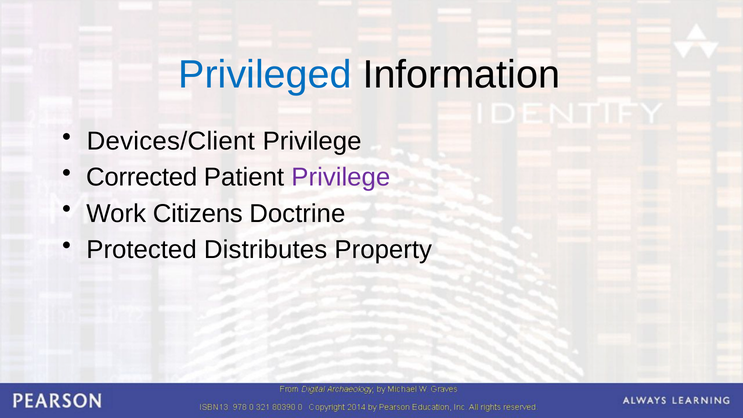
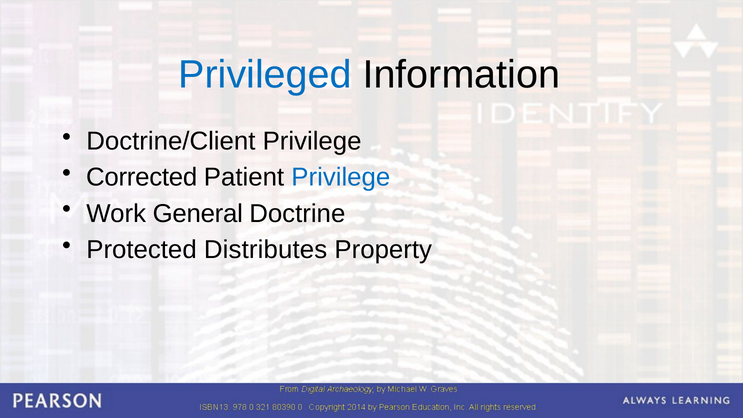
Devices/Client: Devices/Client -> Doctrine/Client
Privilege at (341, 177) colour: purple -> blue
Citizens: Citizens -> General
